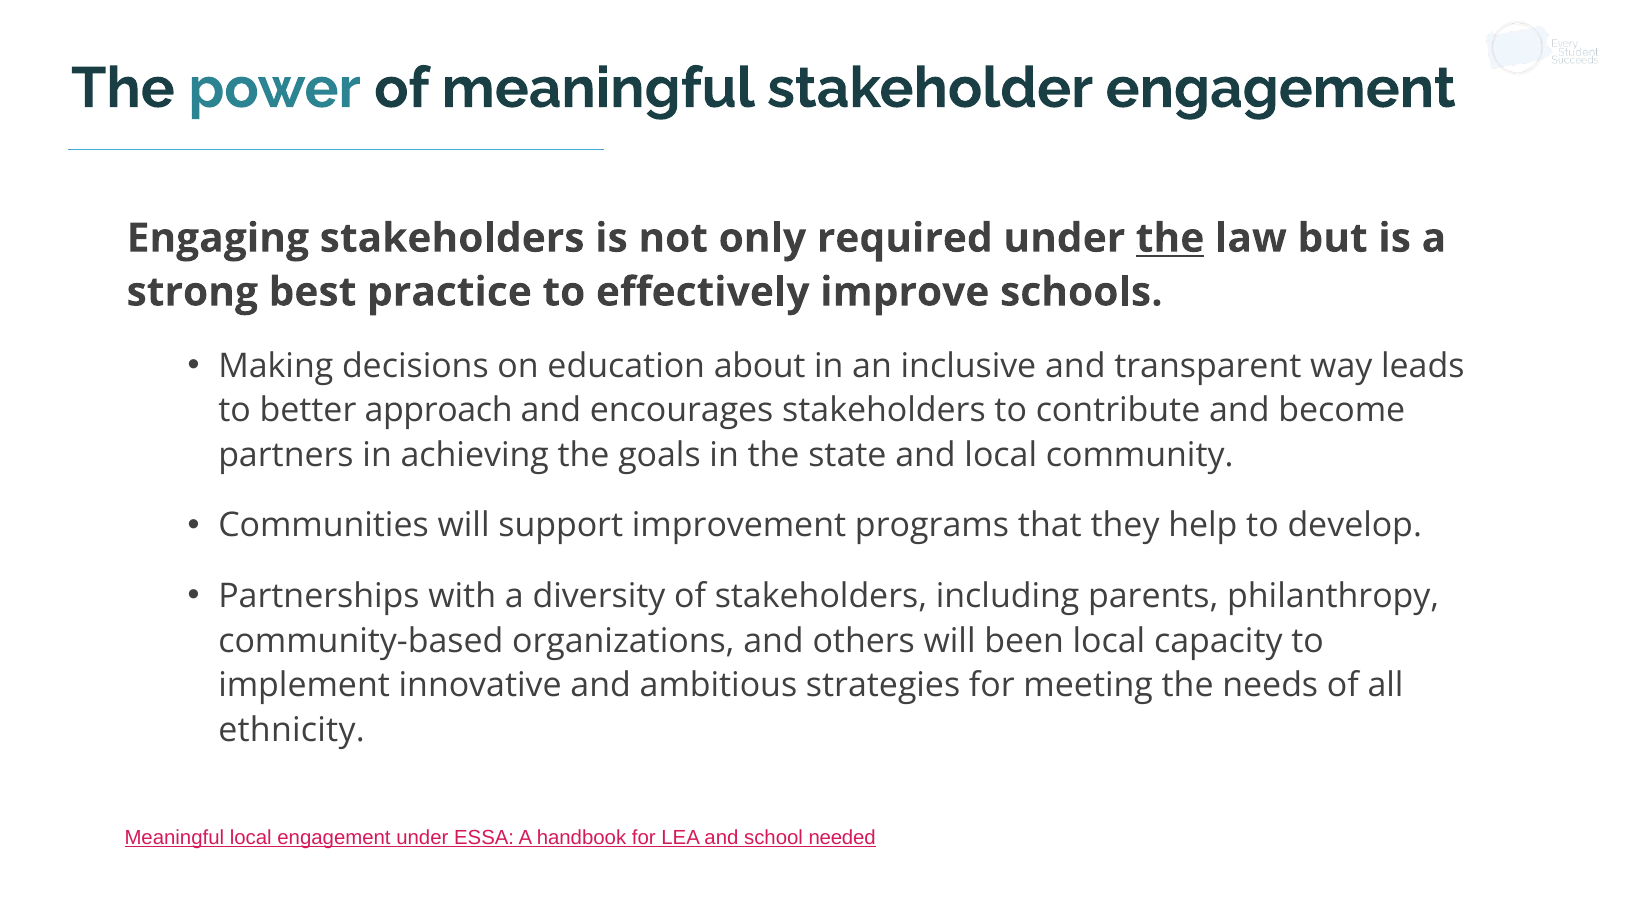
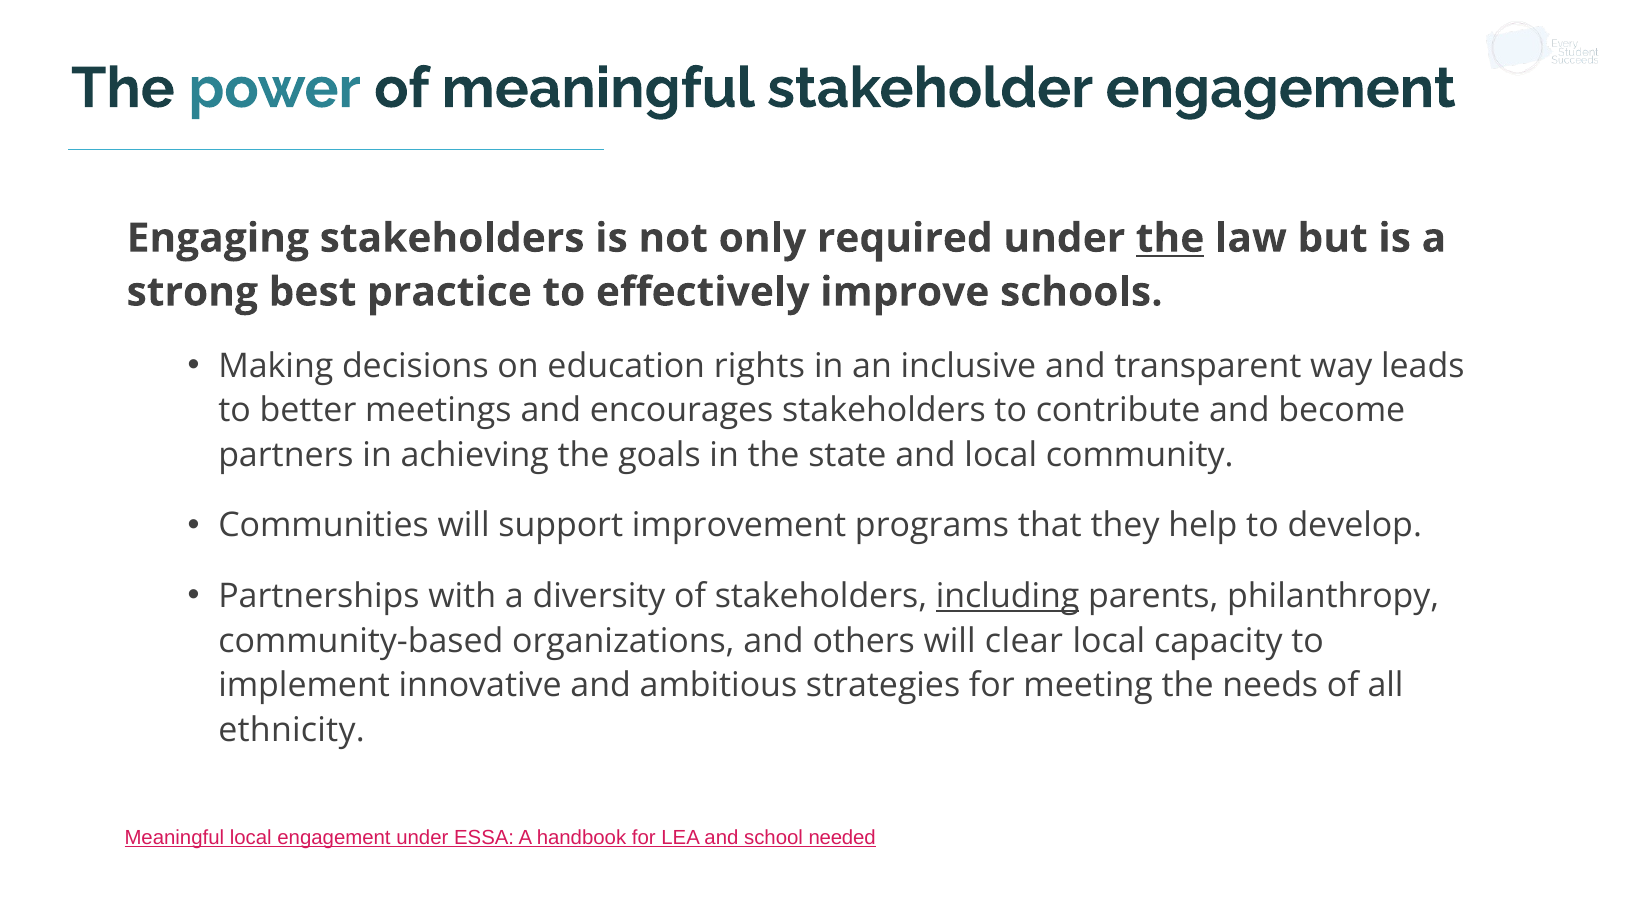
about: about -> rights
approach: approach -> meetings
including underline: none -> present
been: been -> clear
